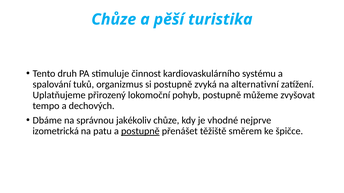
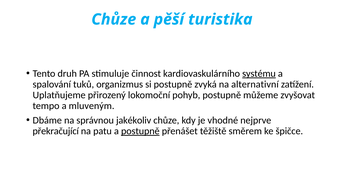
systému underline: none -> present
dechových: dechových -> mluveným
izometrická: izometrická -> překračující
